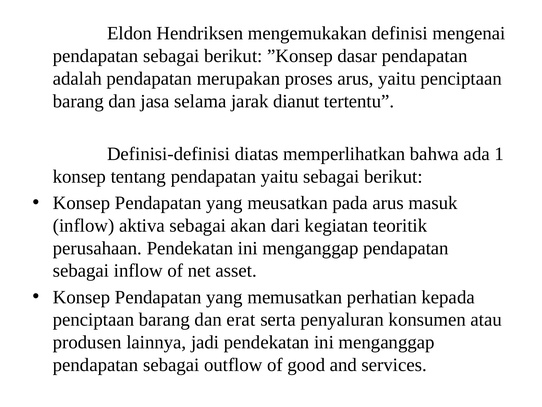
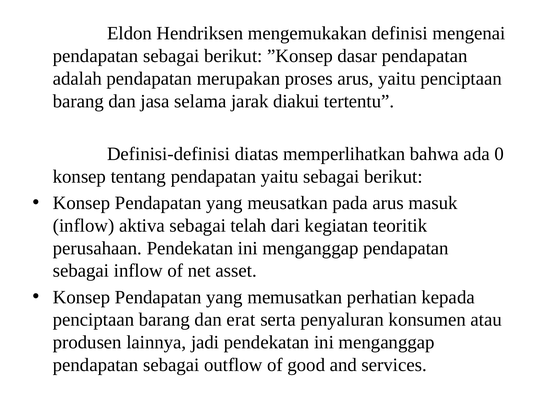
dianut: dianut -> diakui
1: 1 -> 0
akan: akan -> telah
